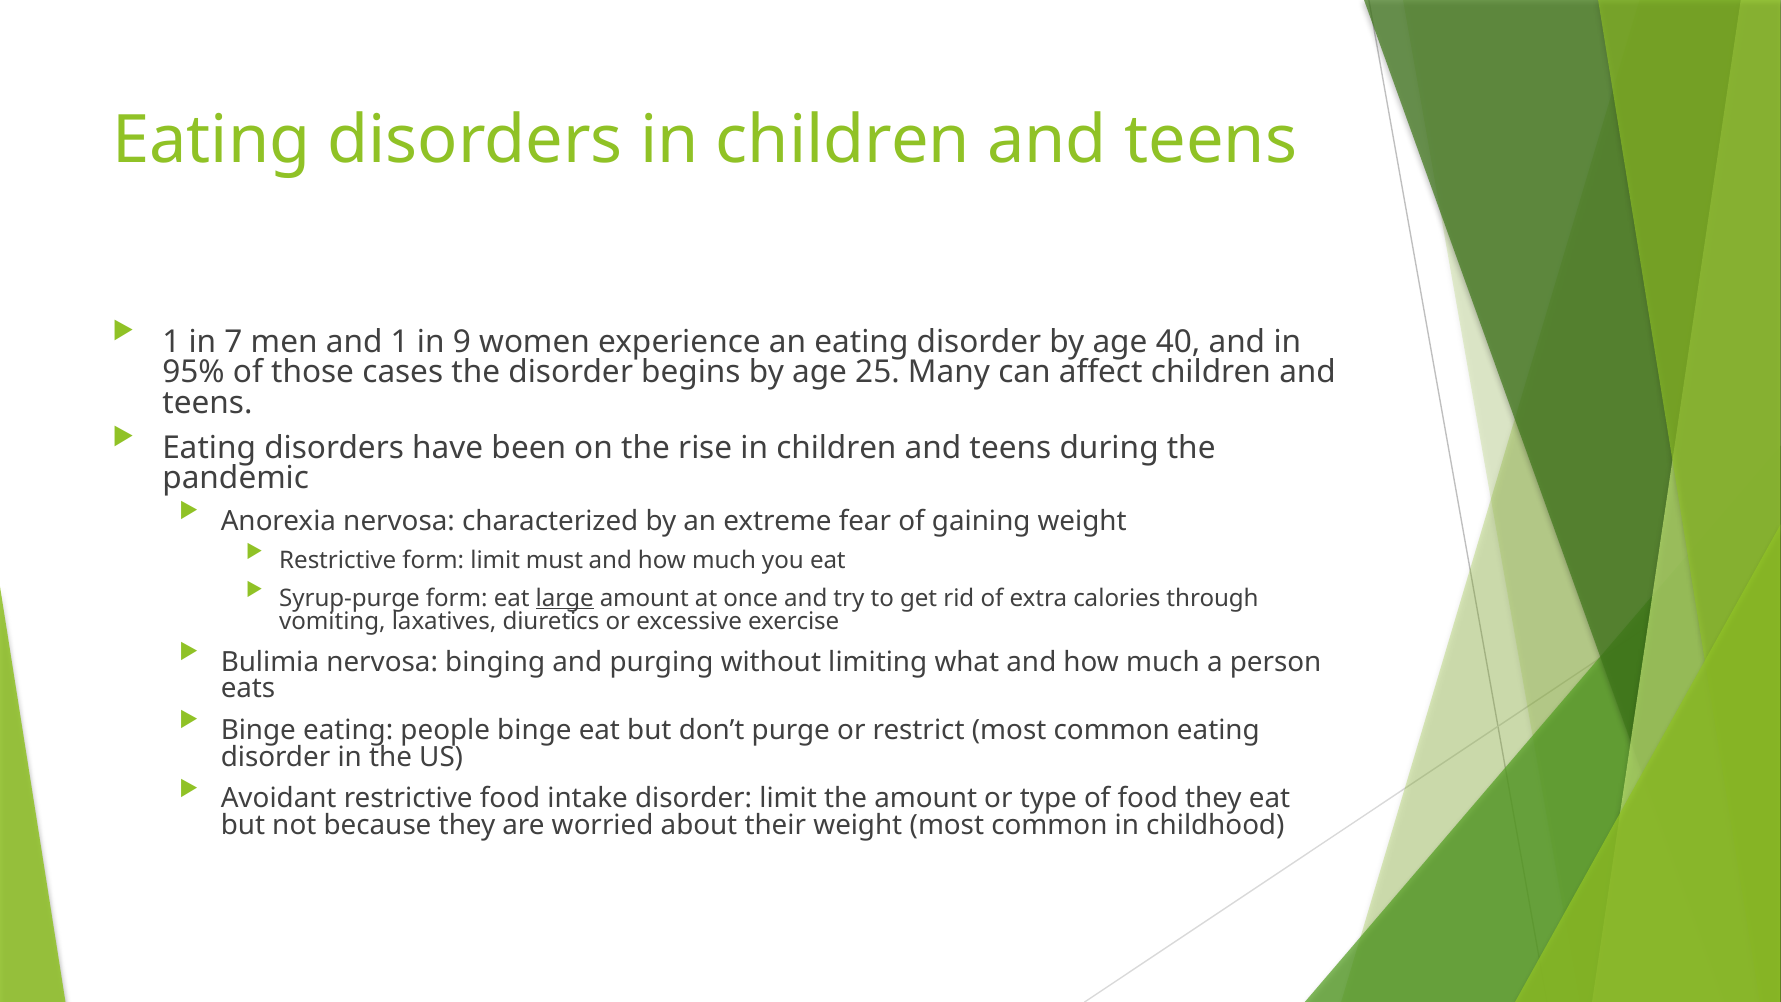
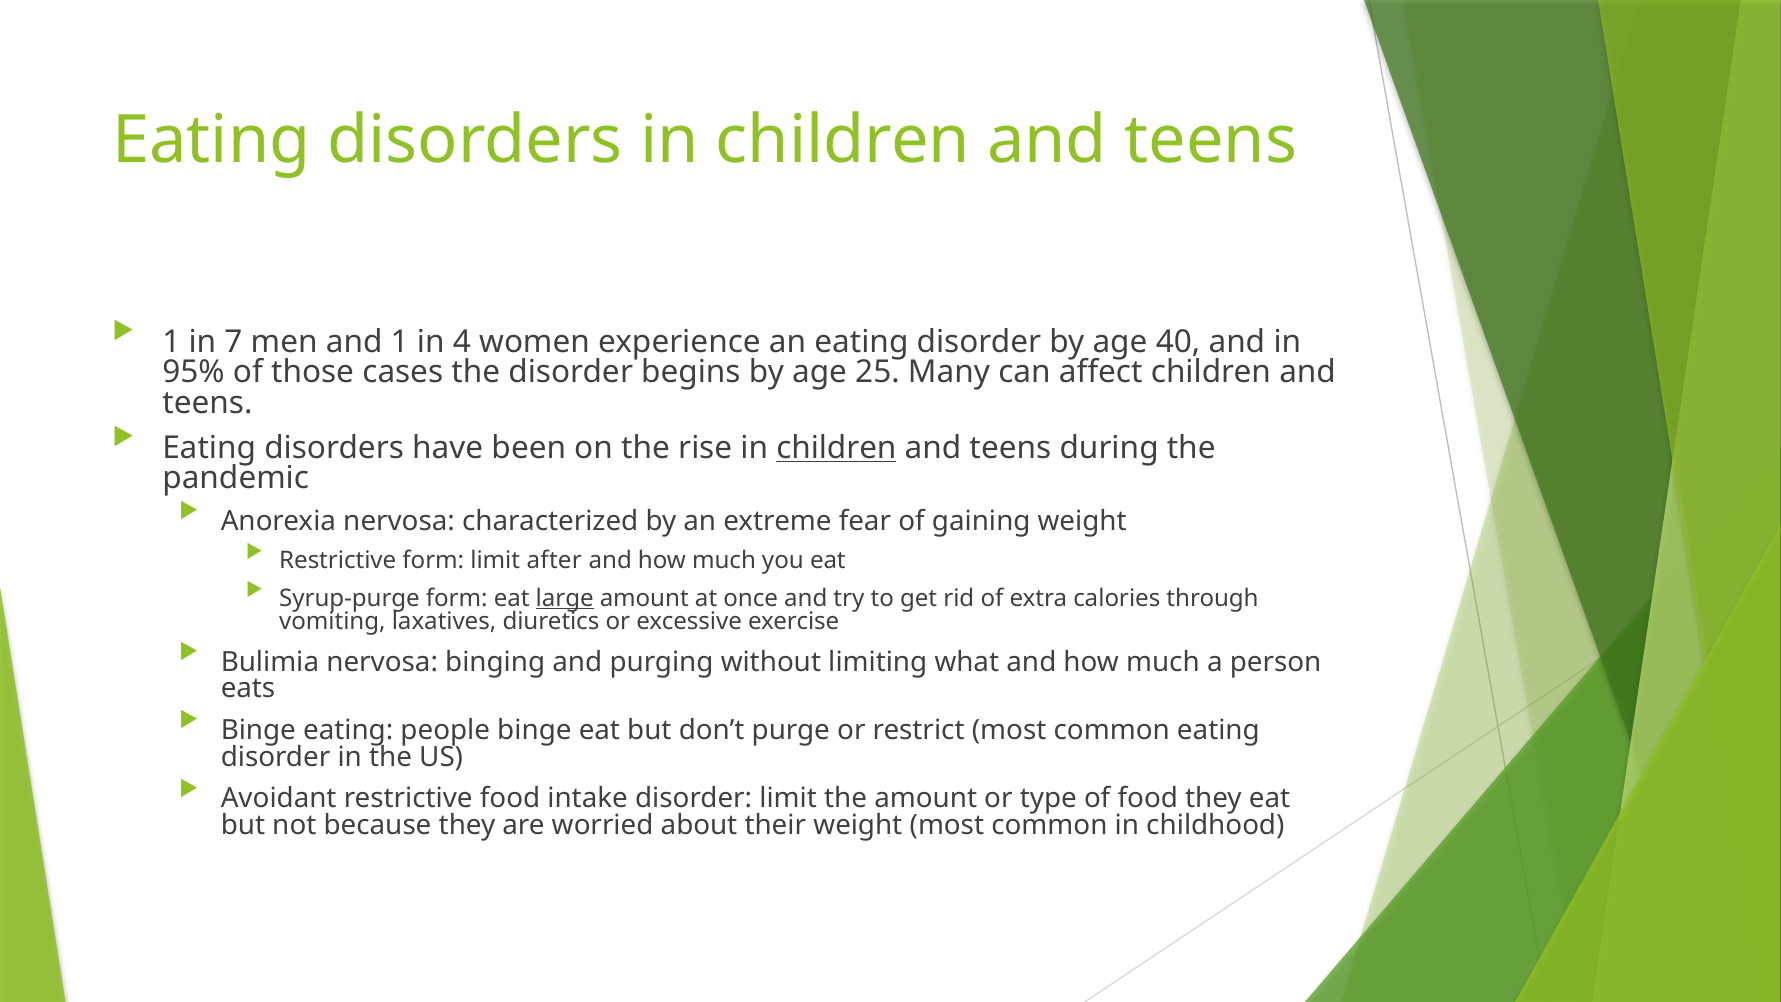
9: 9 -> 4
children at (836, 448) underline: none -> present
must: must -> after
